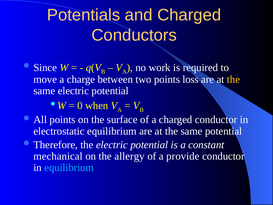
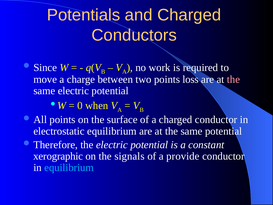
the at (233, 79) colour: yellow -> pink
mechanical: mechanical -> xerographic
allergy: allergy -> signals
